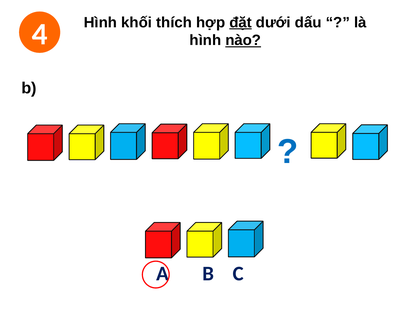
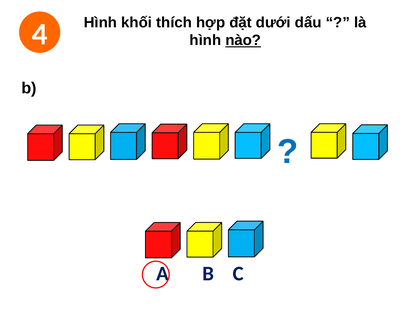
đặt underline: present -> none
